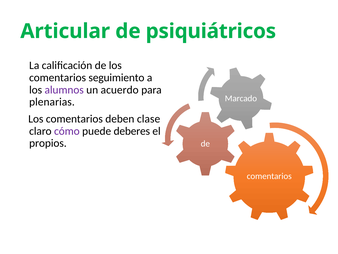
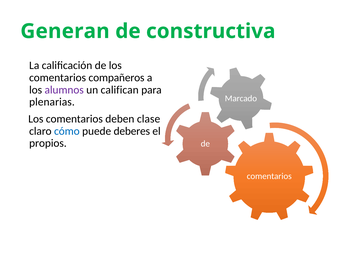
Articular: Articular -> Generan
psiquiátricos: psiquiátricos -> constructiva
seguimiento: seguimiento -> compañeros
acuerdo: acuerdo -> califican
cómo colour: purple -> blue
